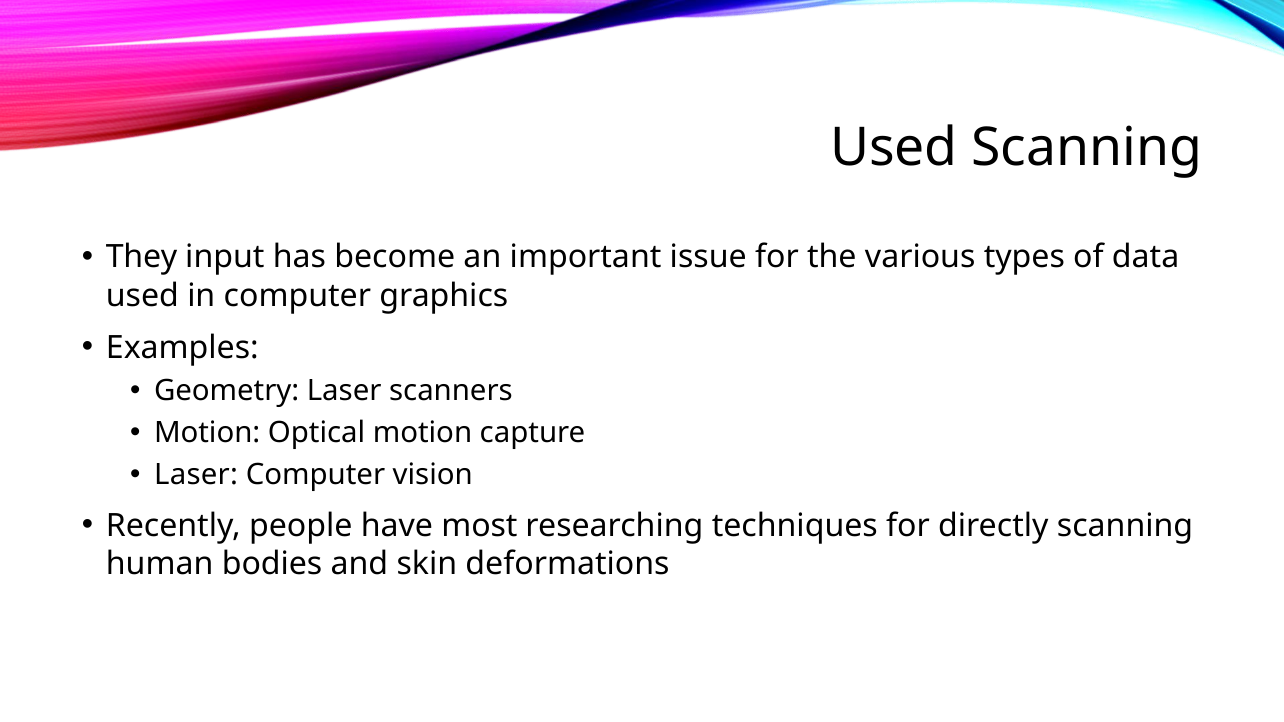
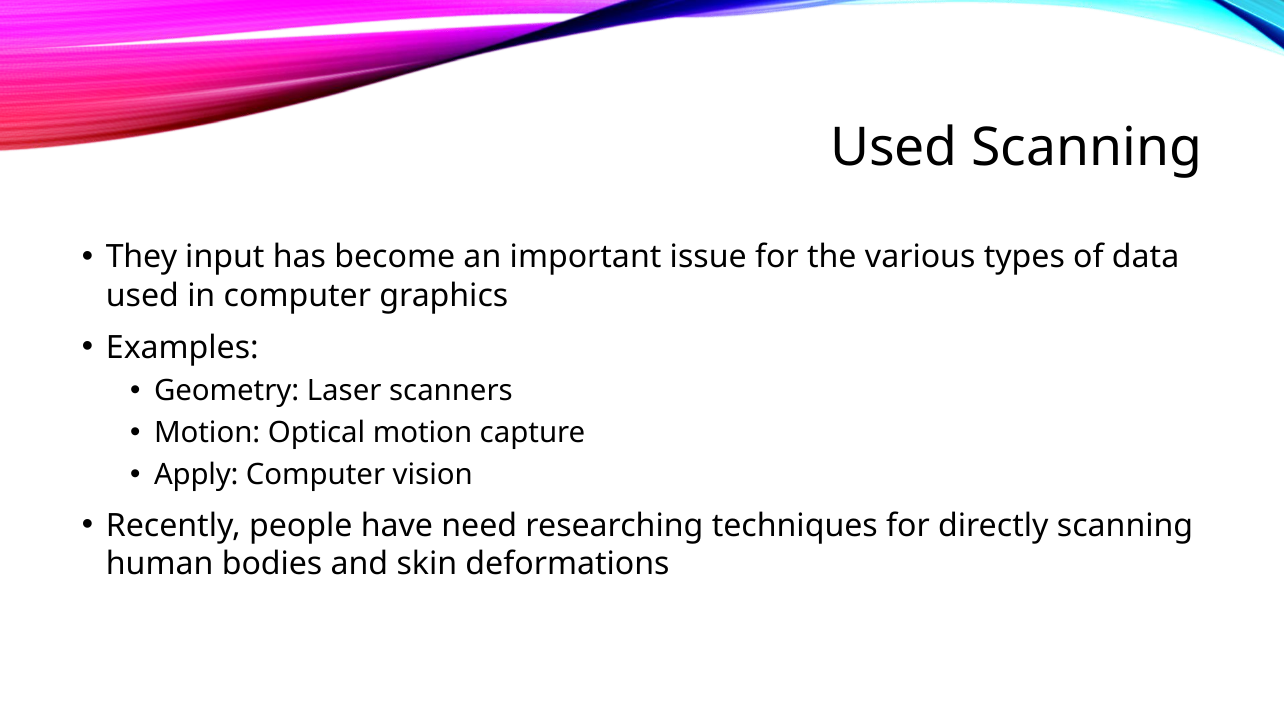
Laser at (196, 475): Laser -> Apply
most: most -> need
